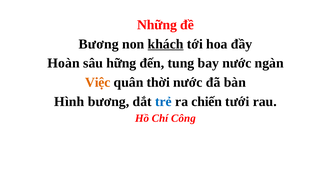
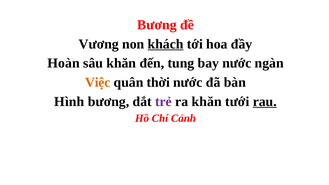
Những at (157, 25): Những -> Bương
Bương at (99, 44): Bương -> Vương
sâu hững: hững -> khăn
trẻ colour: blue -> purple
ra chiến: chiến -> khăn
rau underline: none -> present
Công: Công -> Cảnh
